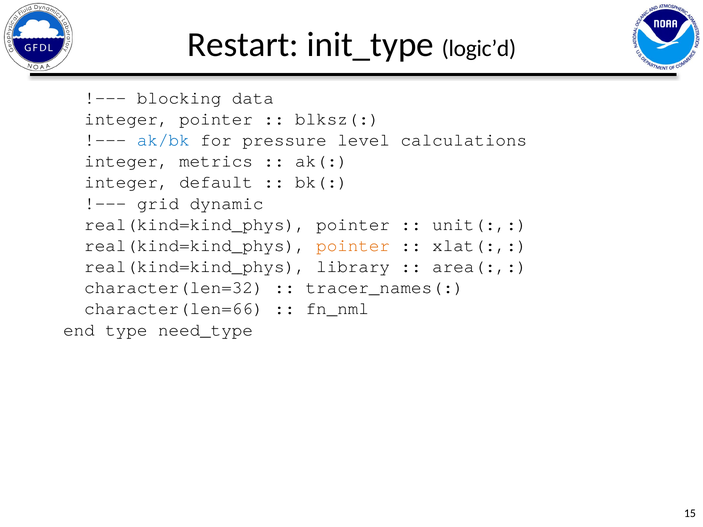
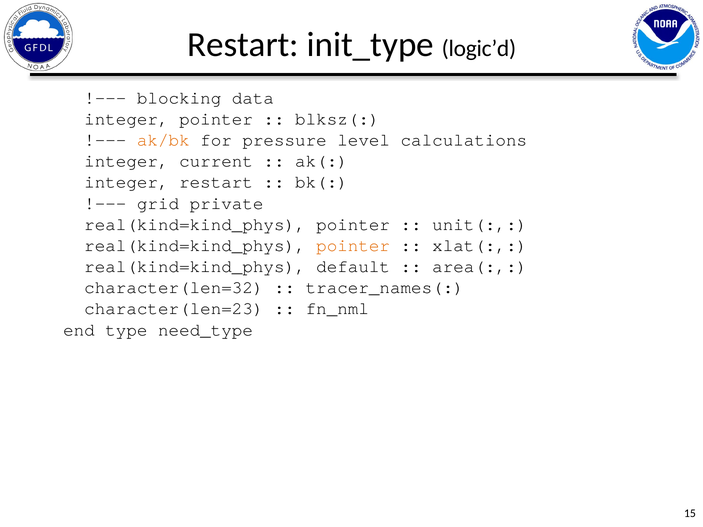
ak/bk colour: blue -> orange
metrics: metrics -> current
integer default: default -> restart
dynamic: dynamic -> private
library: library -> default
character(len=66: character(len=66 -> character(len=23
